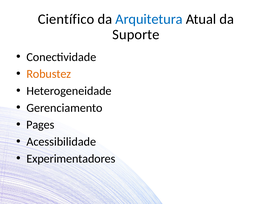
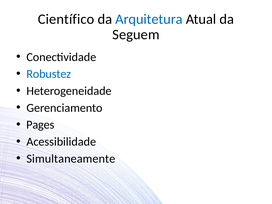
Suporte: Suporte -> Seguem
Robustez colour: orange -> blue
Experimentadores: Experimentadores -> Simultaneamente
